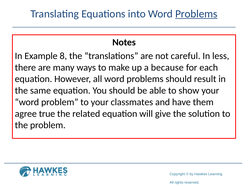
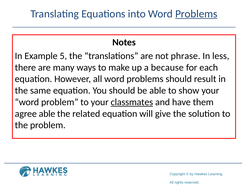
8: 8 -> 5
careful: careful -> phrase
classmates underline: none -> present
agree true: true -> able
